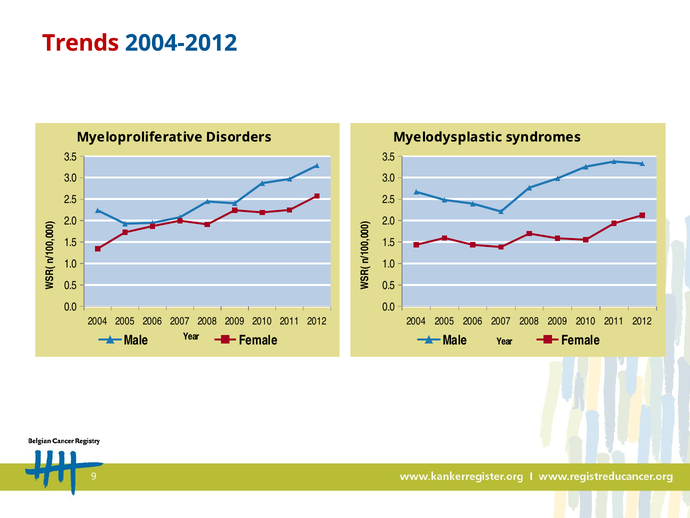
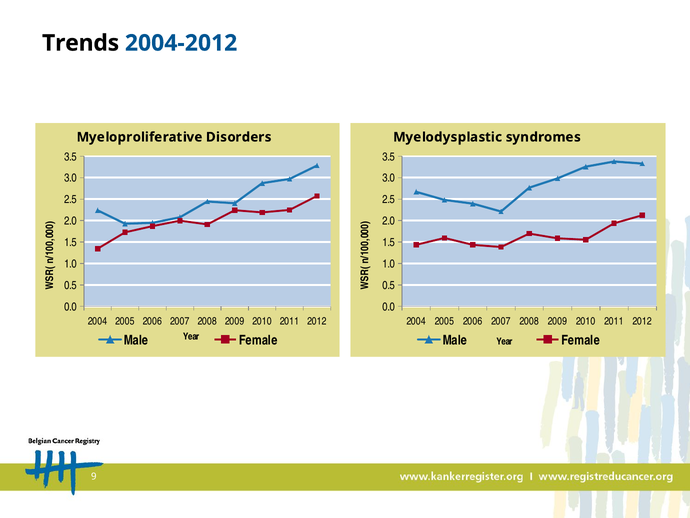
Trends colour: red -> black
